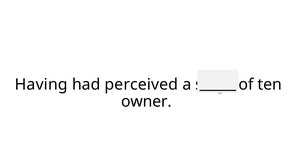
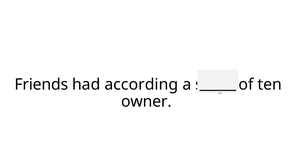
Having: Having -> Friends
perceived: perceived -> according
